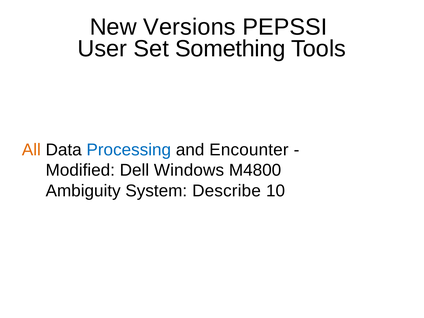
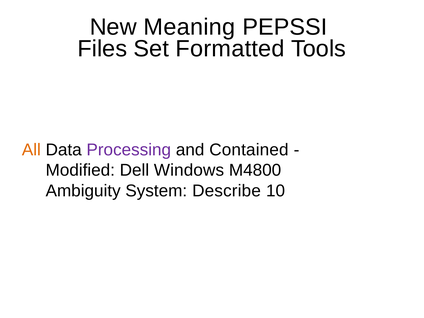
Versions: Versions -> Meaning
User: User -> Files
Something: Something -> Formatted
Processing colour: blue -> purple
Encounter: Encounter -> Contained
